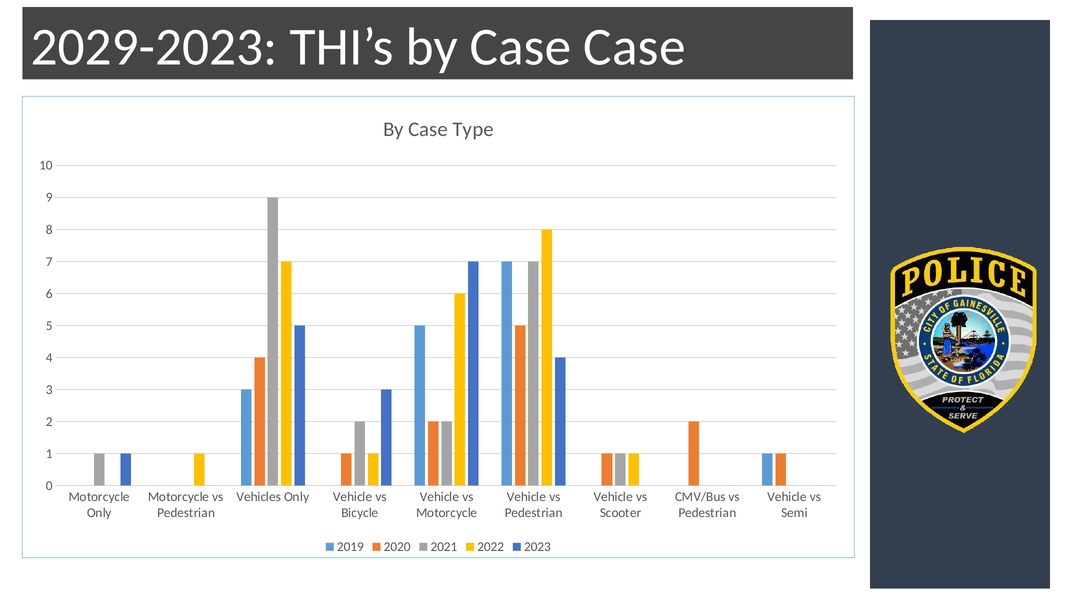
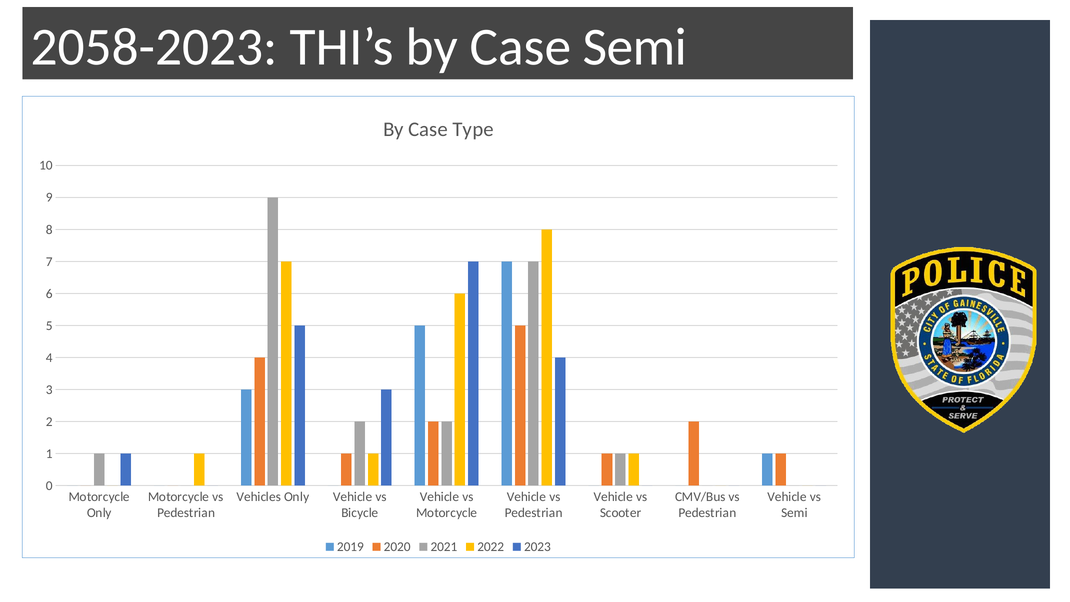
2029-2023: 2029-2023 -> 2058-2023
Case Case: Case -> Semi
